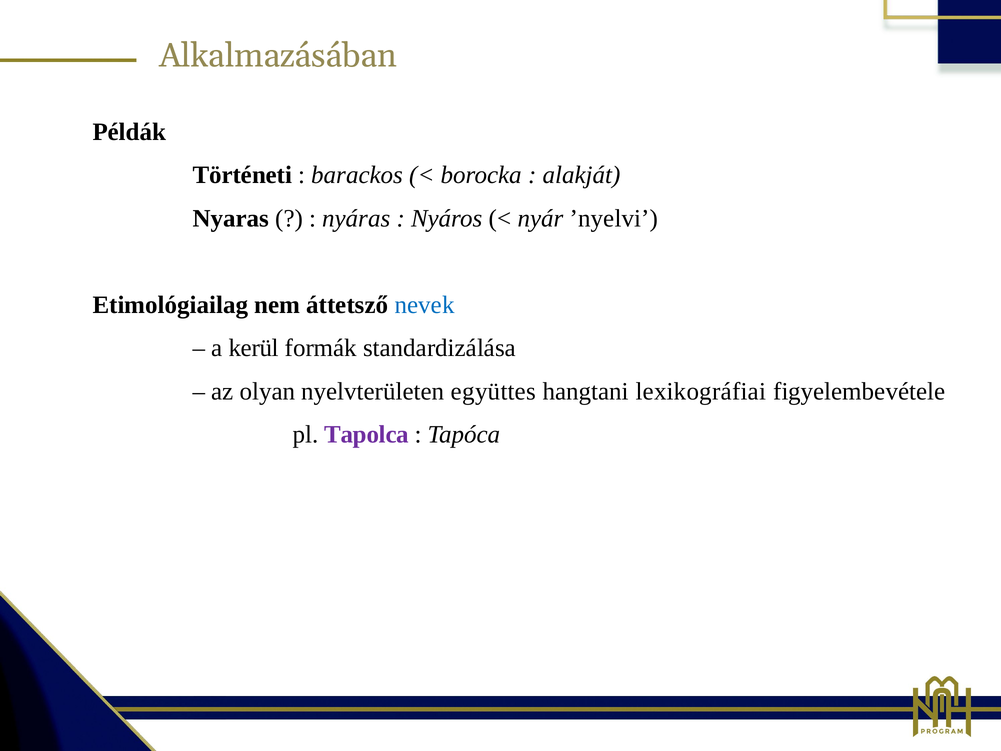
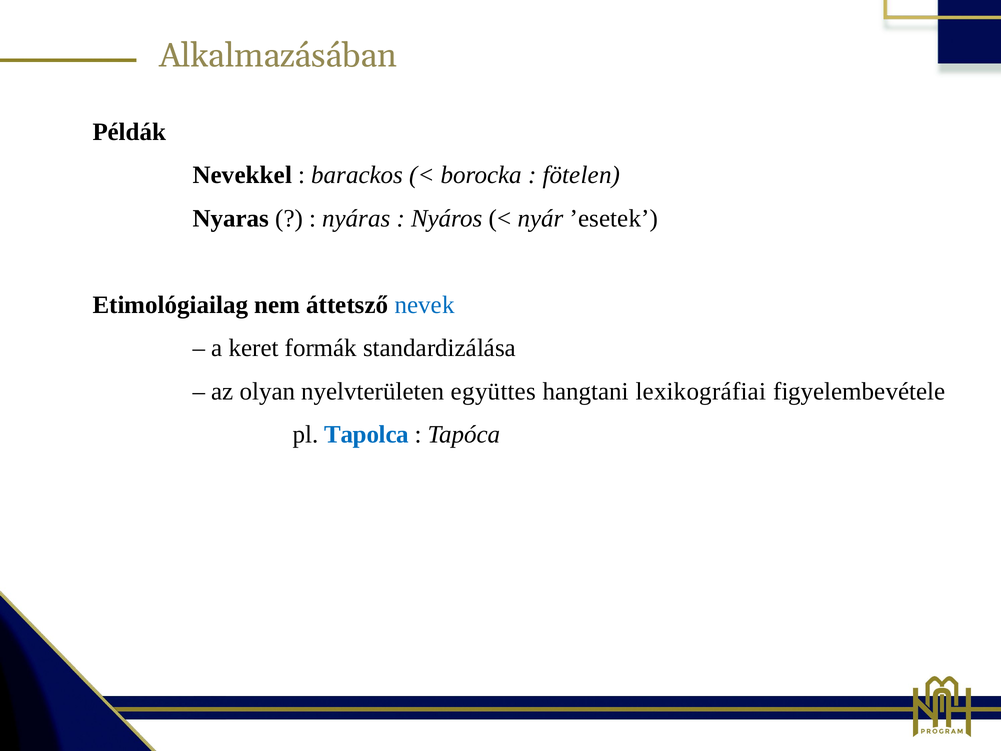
Történeti: Történeti -> Nevekkel
alakját: alakját -> fötelen
’nyelvi: ’nyelvi -> ’esetek
kerül: kerül -> keret
Tapolca colour: purple -> blue
